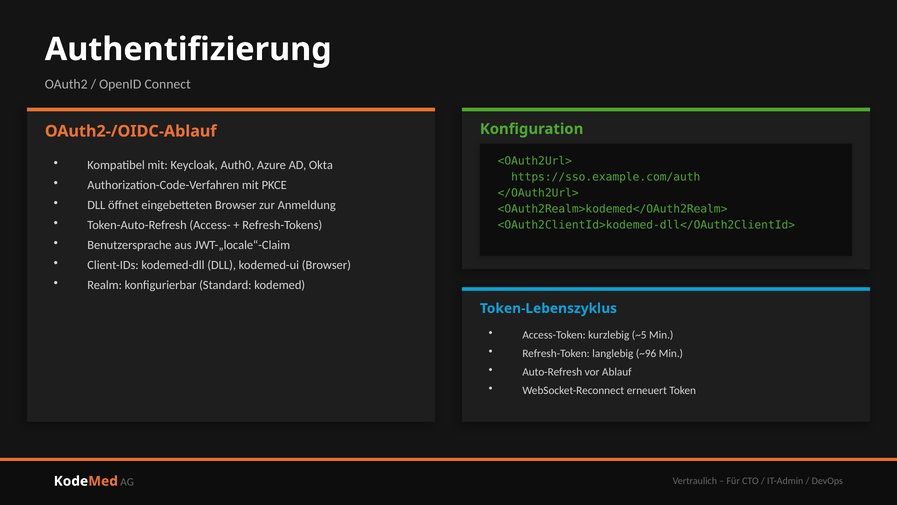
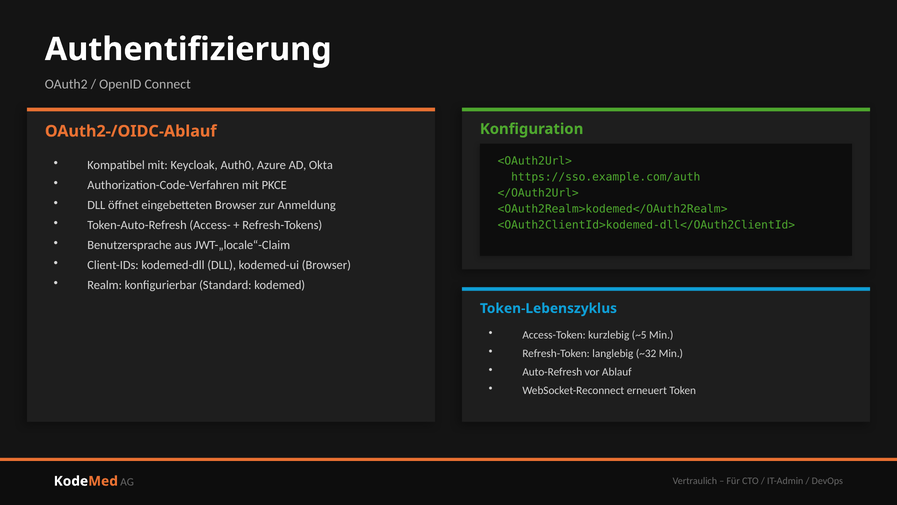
~96: ~96 -> ~32
